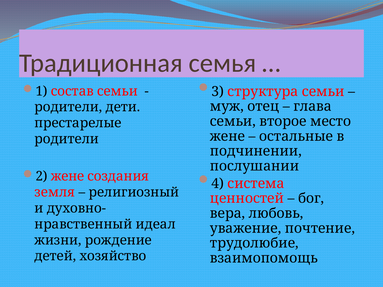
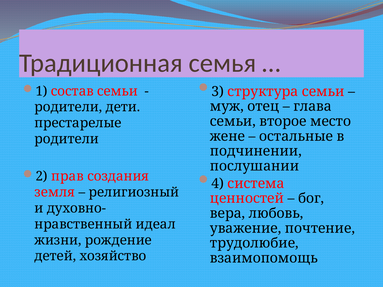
2 жене: жене -> прав
